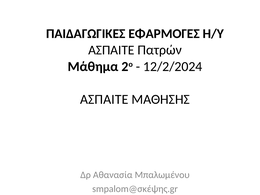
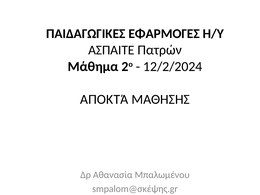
ΑΣΠΑΙΤΕ at (104, 99): ΑΣΠΑΙΤΕ -> ΑΠΟΚΤΆ
